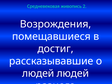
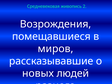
достиг: достиг -> миров
людей at (38, 73): людей -> новых
